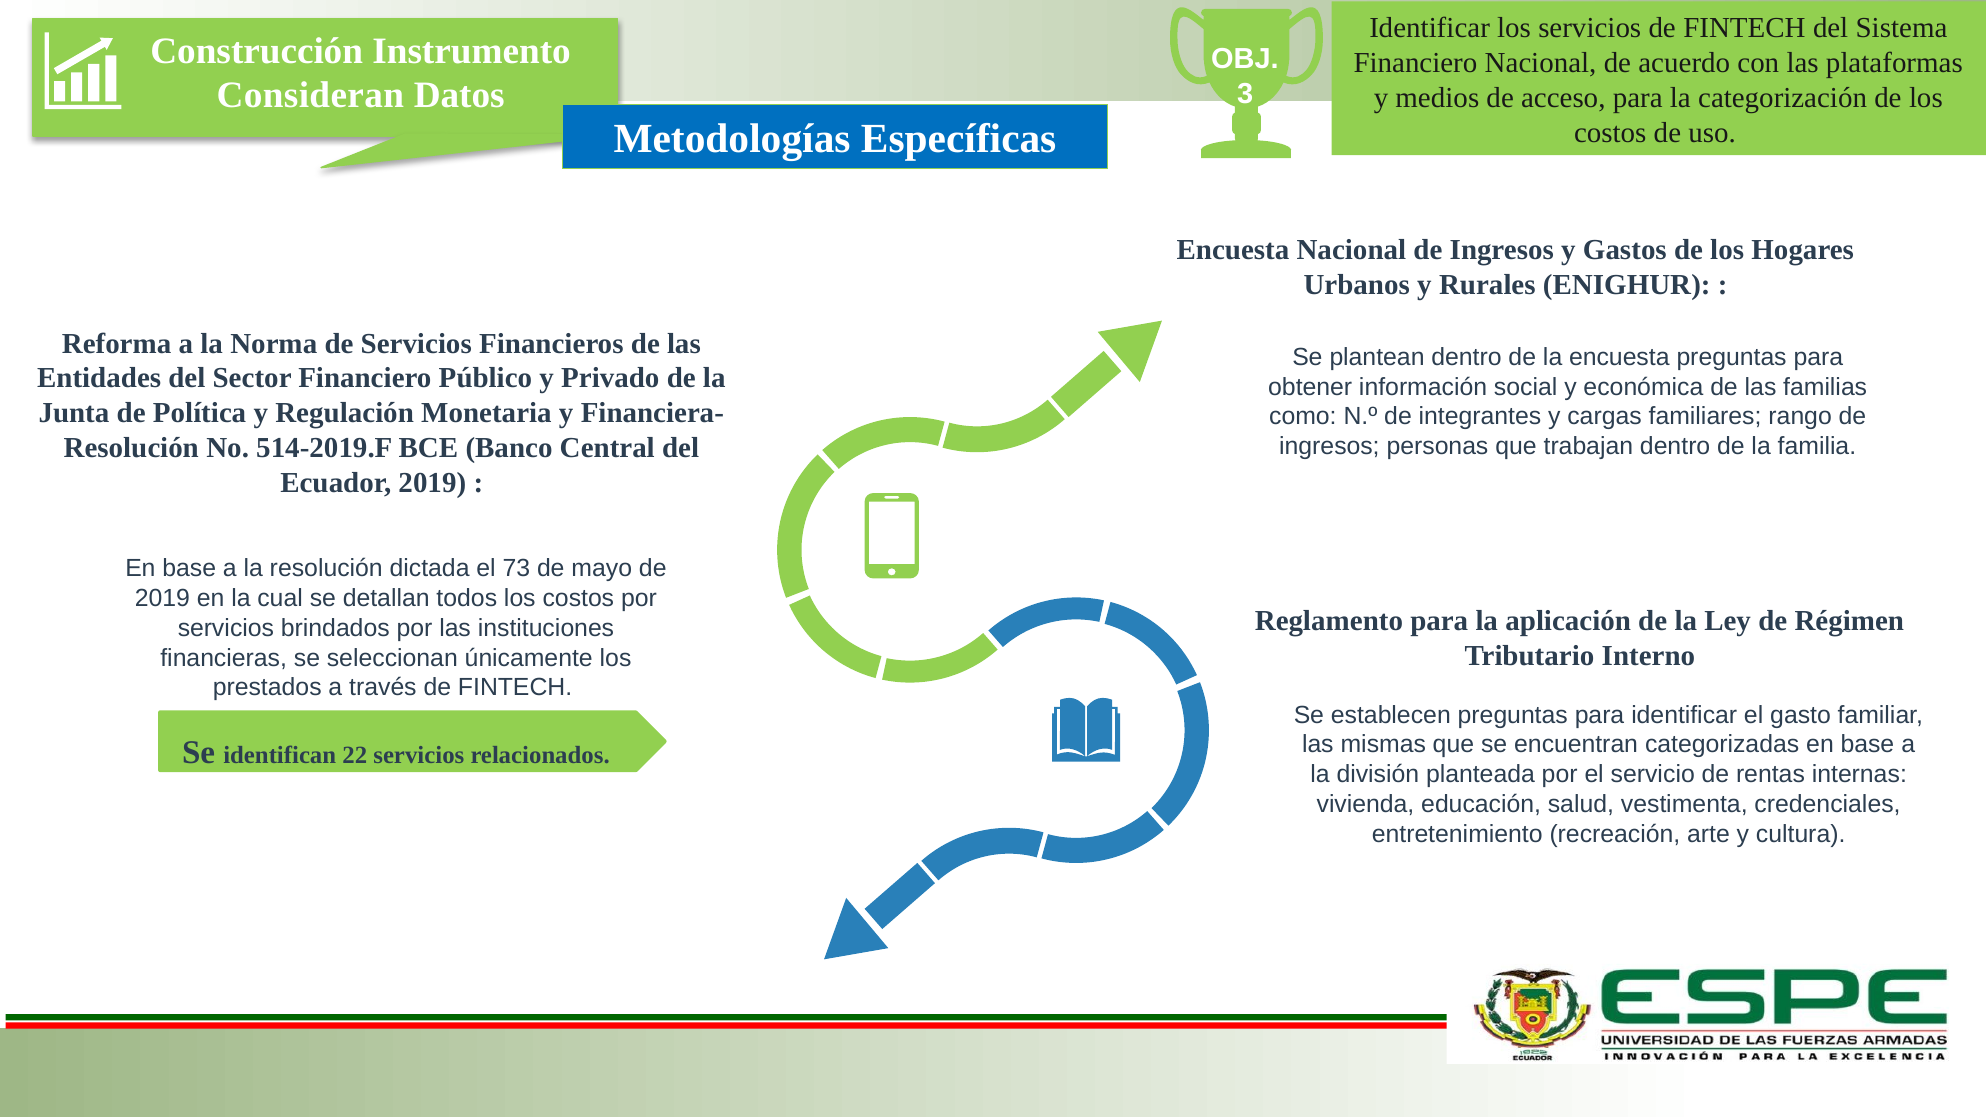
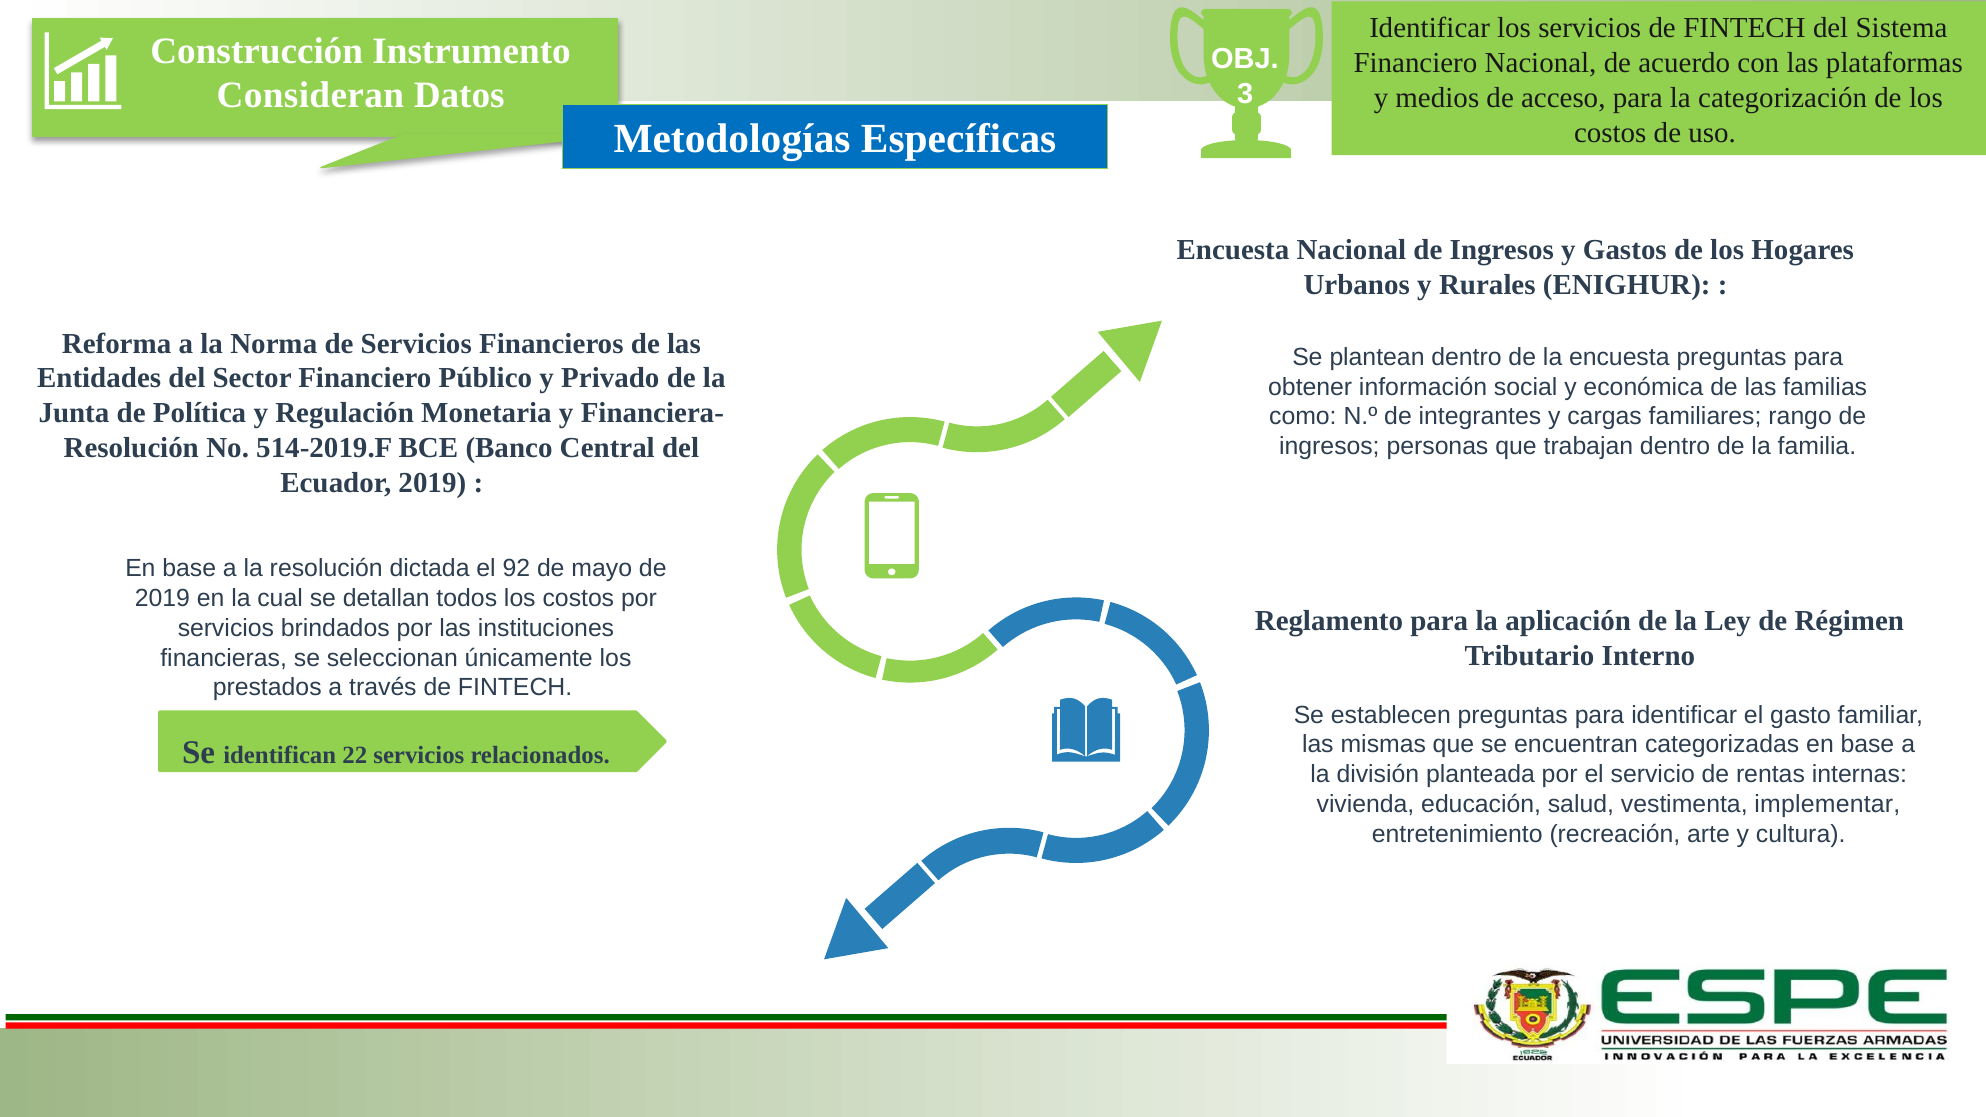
73: 73 -> 92
credenciales: credenciales -> implementar
